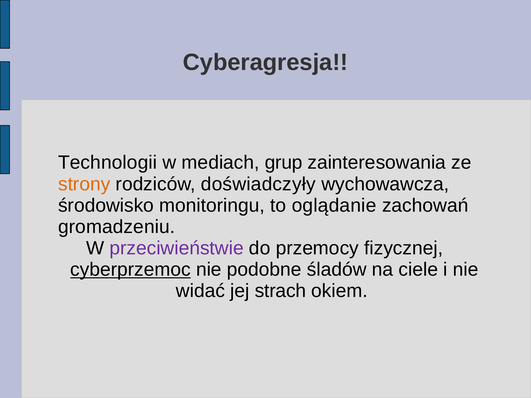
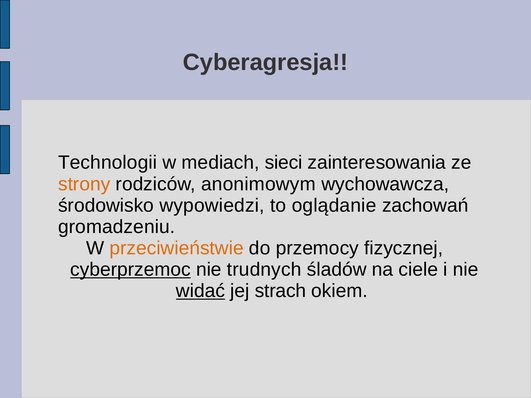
grup: grup -> sieci
doświadczyły: doświadczyły -> anonimowym
monitoringu: monitoringu -> wypowiedzi
przeciwieństwie colour: purple -> orange
podobne: podobne -> trudnych
widać underline: none -> present
